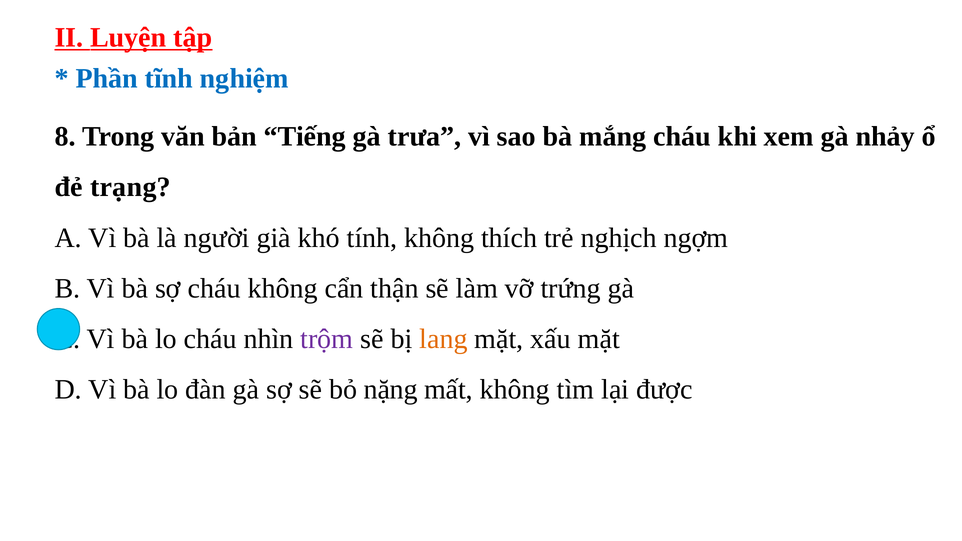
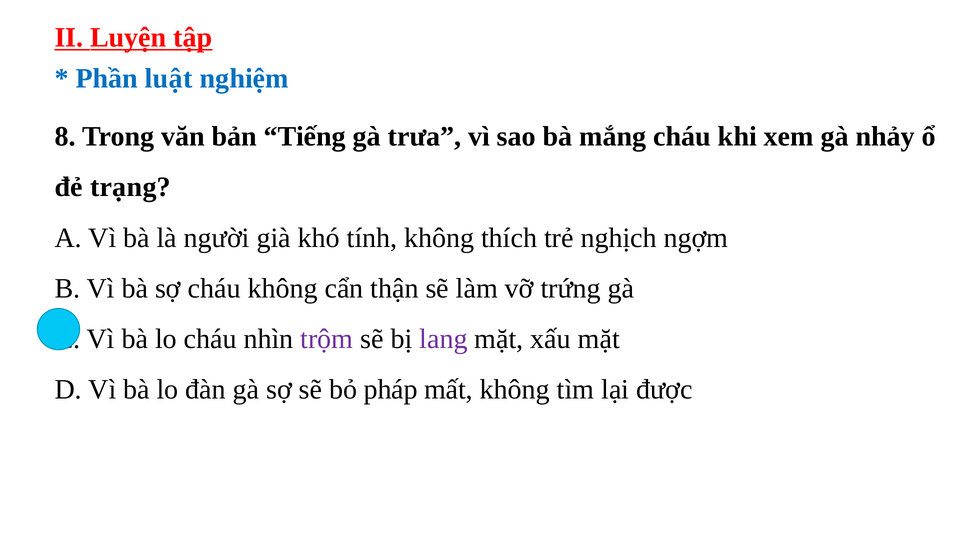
tĩnh: tĩnh -> luật
lang colour: orange -> purple
nặng: nặng -> pháp
